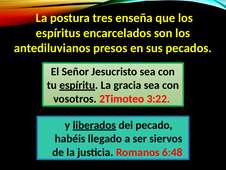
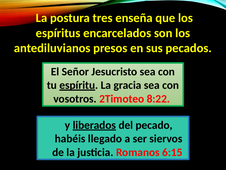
3:22: 3:22 -> 8:22
6:48: 6:48 -> 6:15
